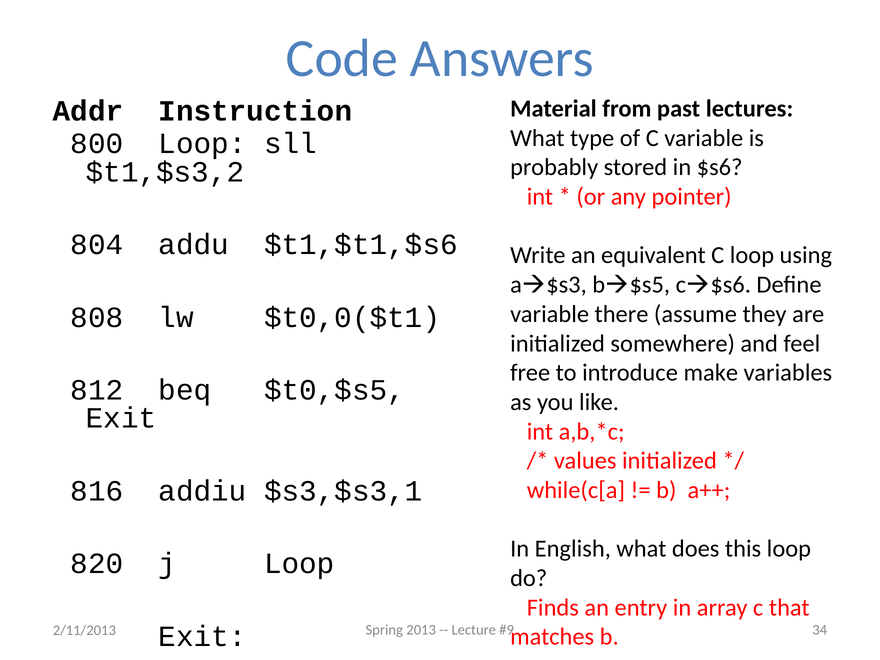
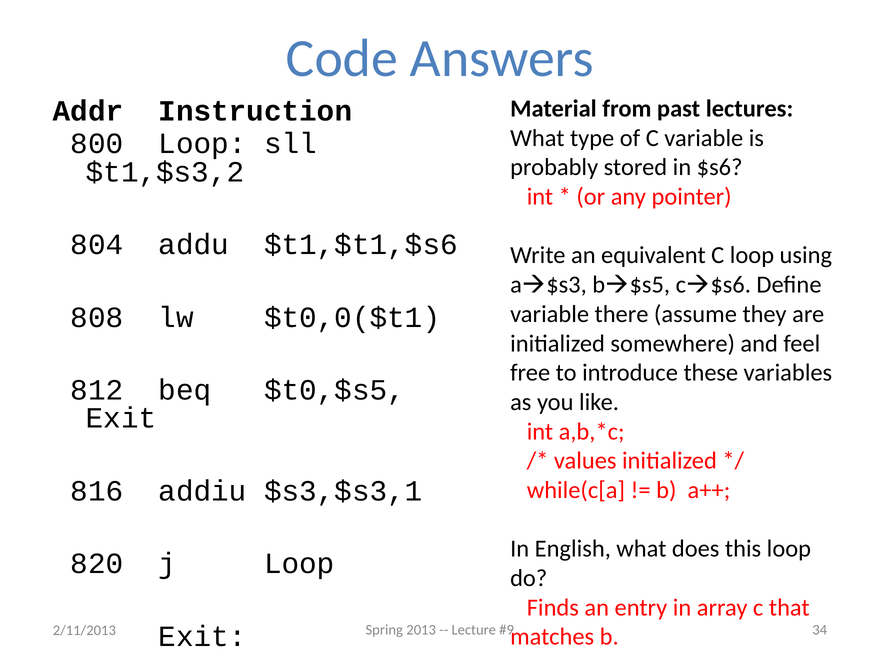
make: make -> these
